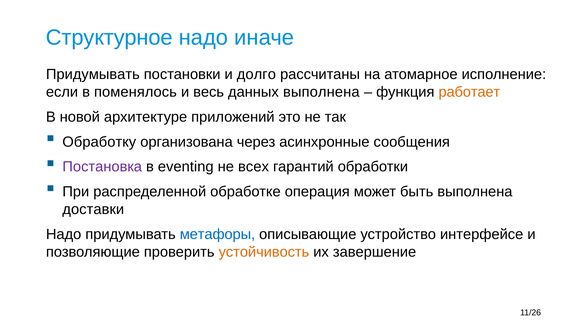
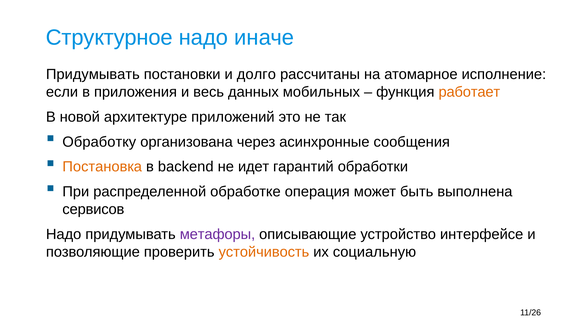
поменялось: поменялось -> приложения
данных выполнена: выполнена -> мобильных
Постановка colour: purple -> orange
eventing: eventing -> backend
всех: всех -> идет
доставки: доставки -> сервисов
метафоры colour: blue -> purple
завершение: завершение -> социальную
